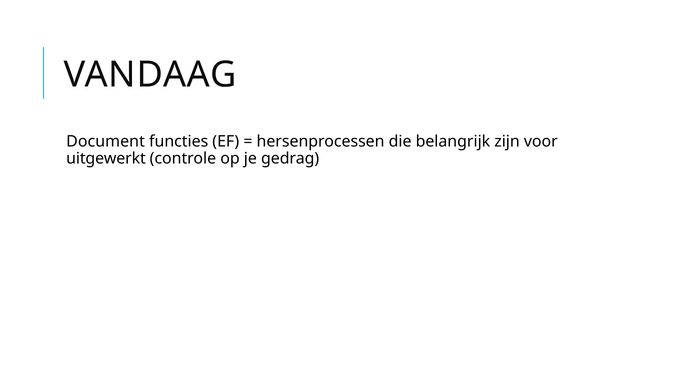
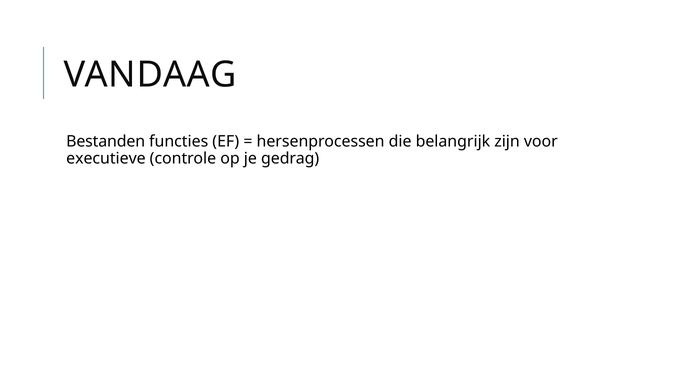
Document: Document -> Bestanden
uitgewerkt: uitgewerkt -> executieve
